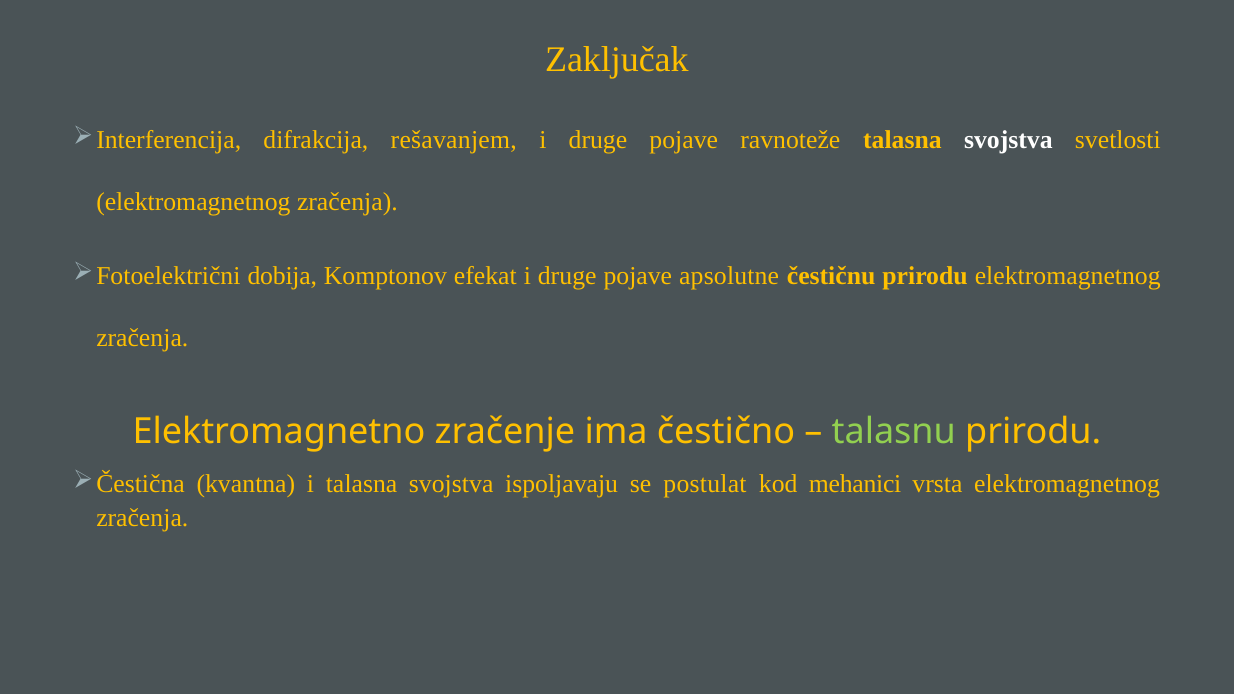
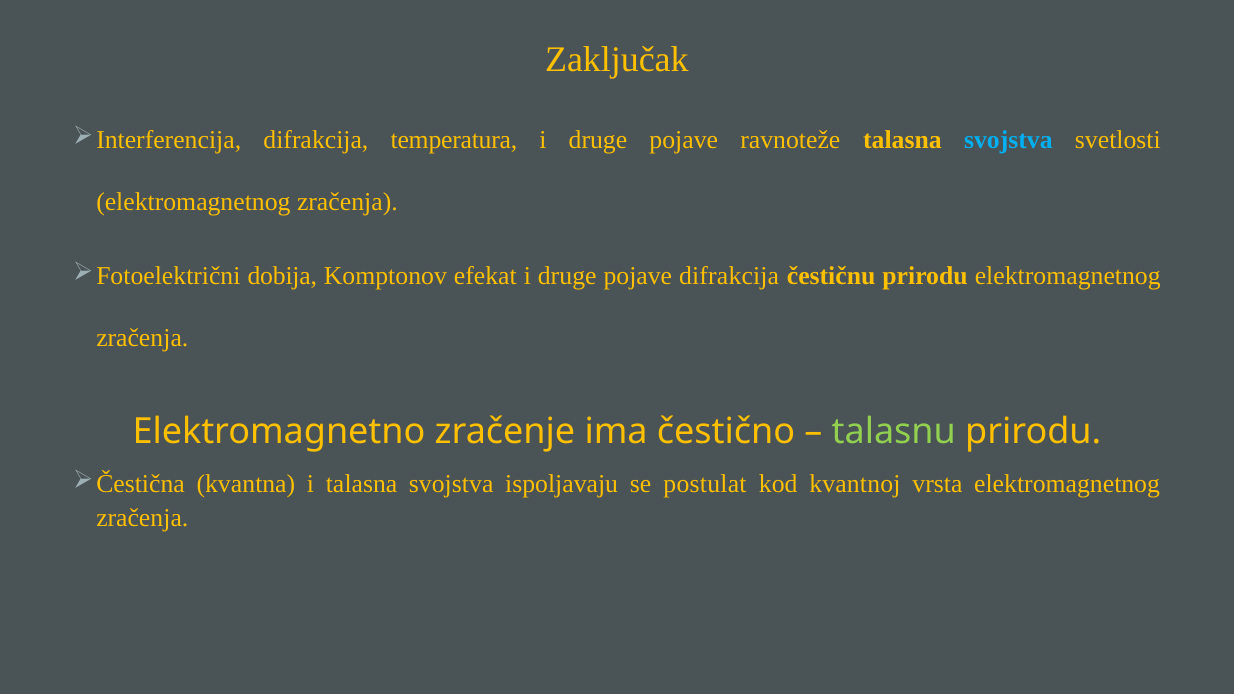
rešavanjem: rešavanjem -> temperatura
svojstva at (1008, 140) colour: white -> light blue
pojave apsolutne: apsolutne -> difrakcija
mehanici: mehanici -> kvantnoj
